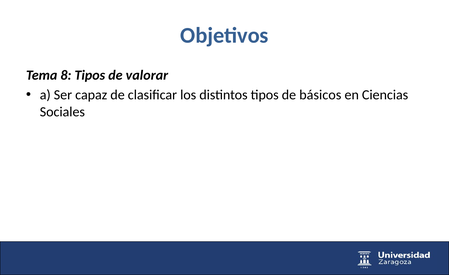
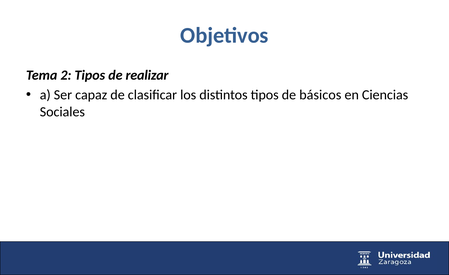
8: 8 -> 2
valorar: valorar -> realizar
